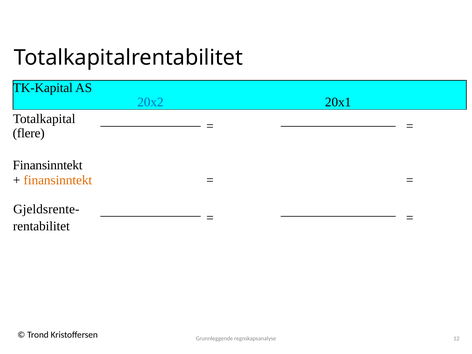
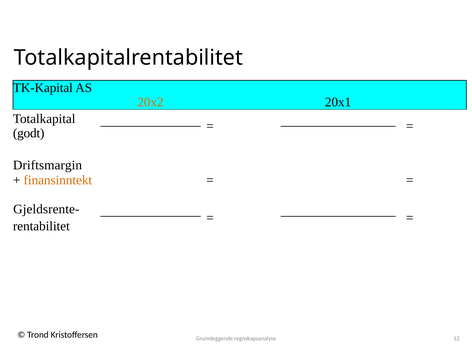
20x2 colour: blue -> orange
flere: flere -> godt
Finansinntekt at (48, 165): Finansinntekt -> Driftsmargin
